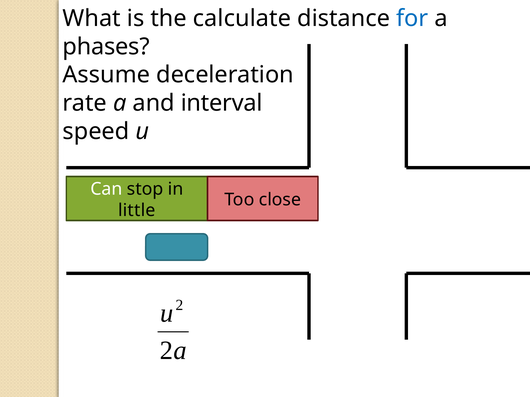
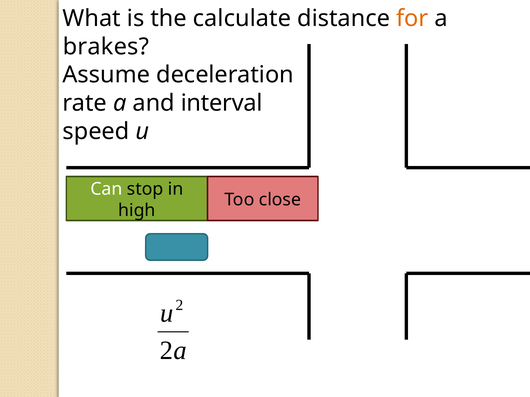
for colour: blue -> orange
phases: phases -> brakes
little: little -> high
